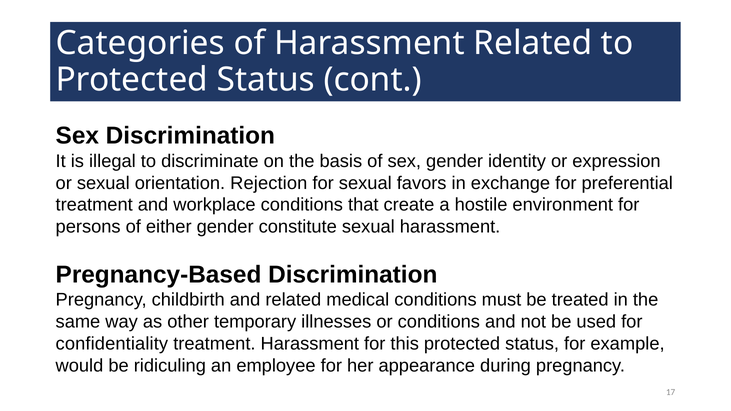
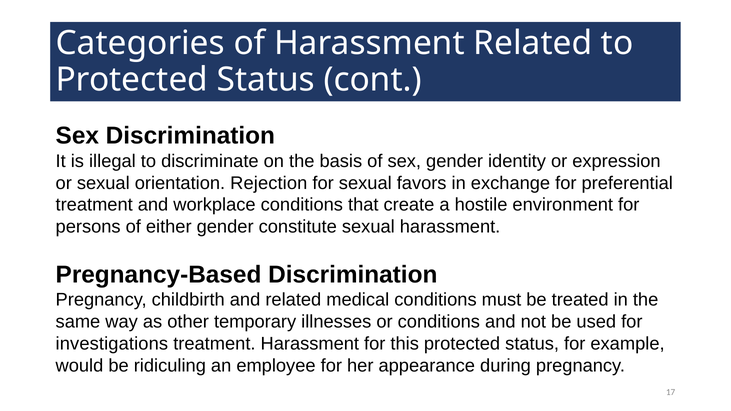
confidentiality: confidentiality -> investigations
